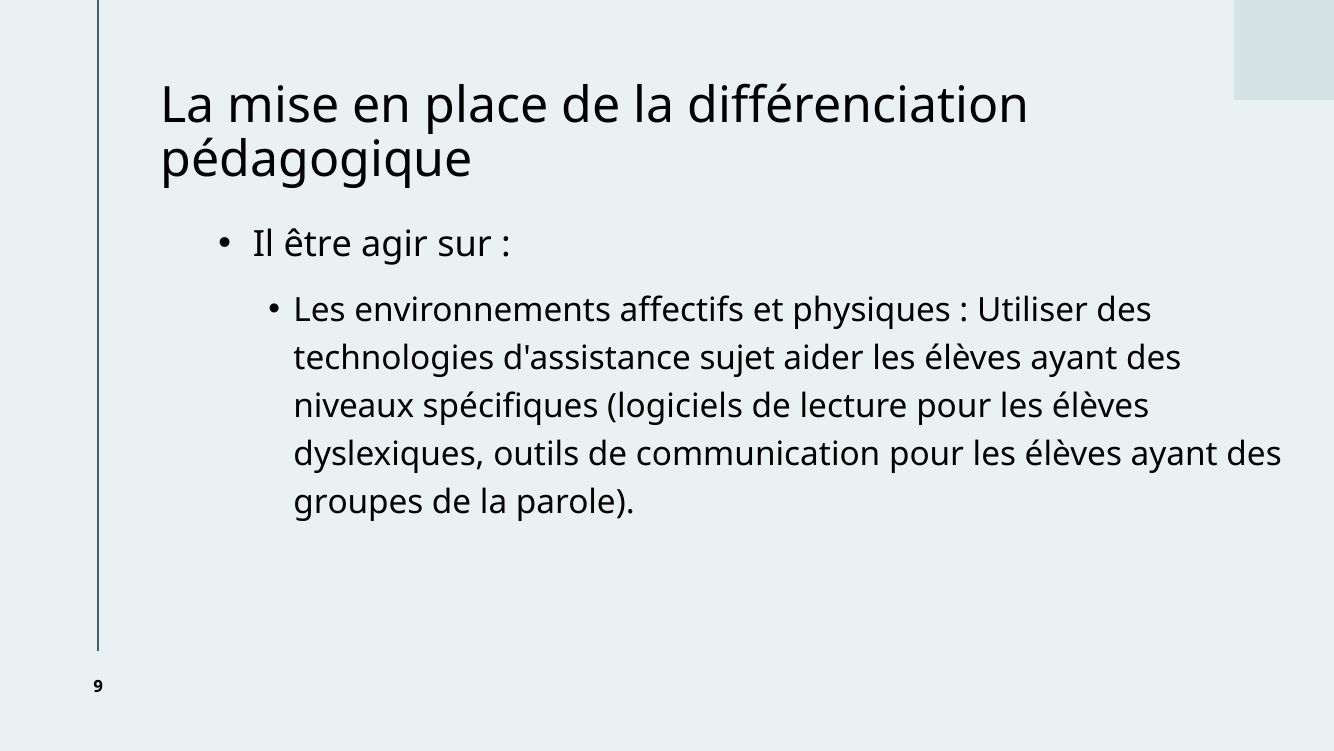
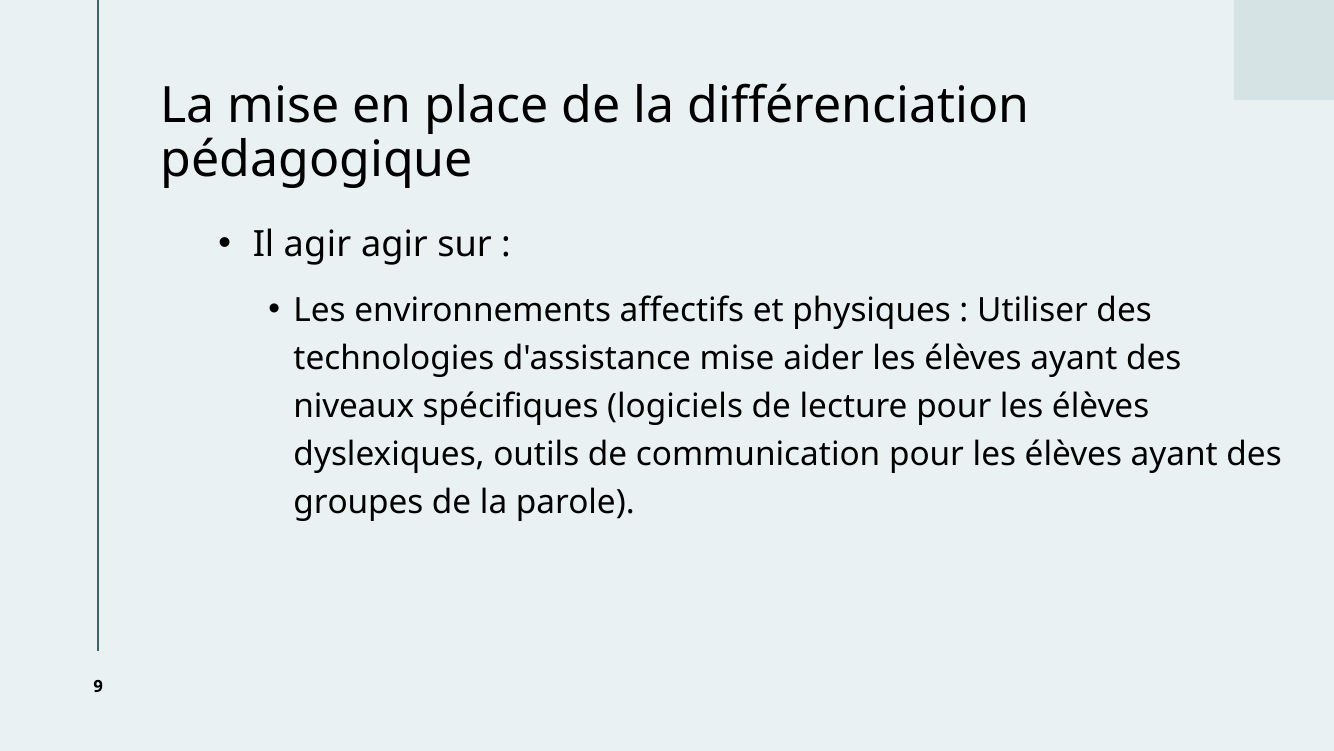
Il être: être -> agir
d'assistance sujet: sujet -> mise
